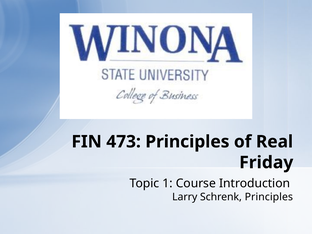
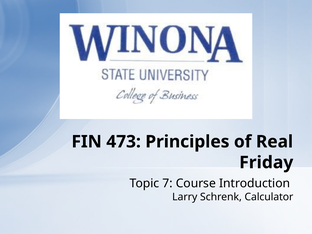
Topic 1: 1 -> 7
Schrenk Principles: Principles -> Calculator
